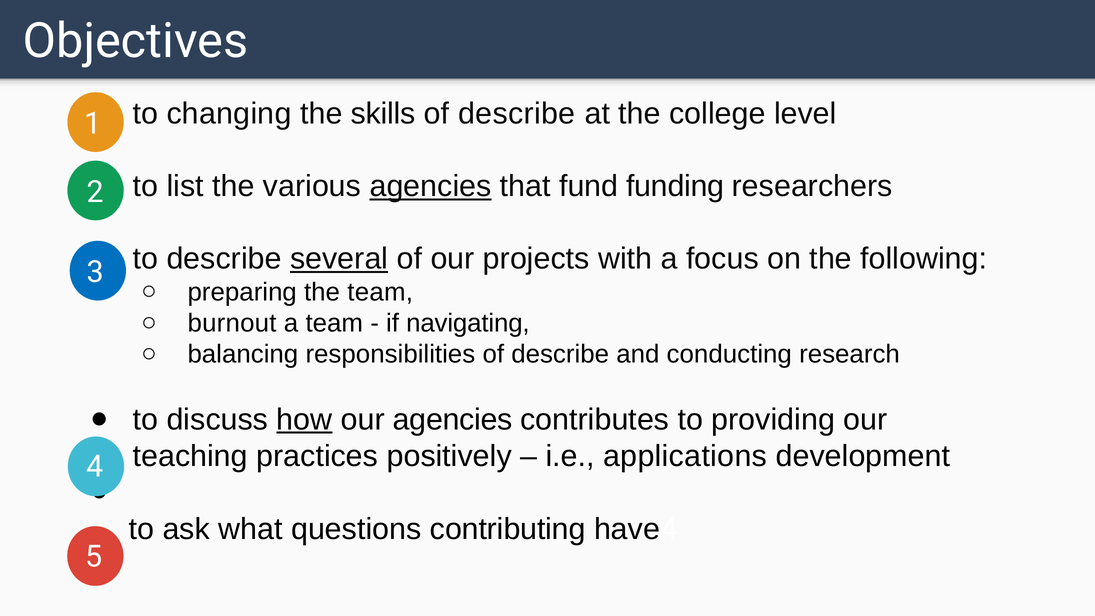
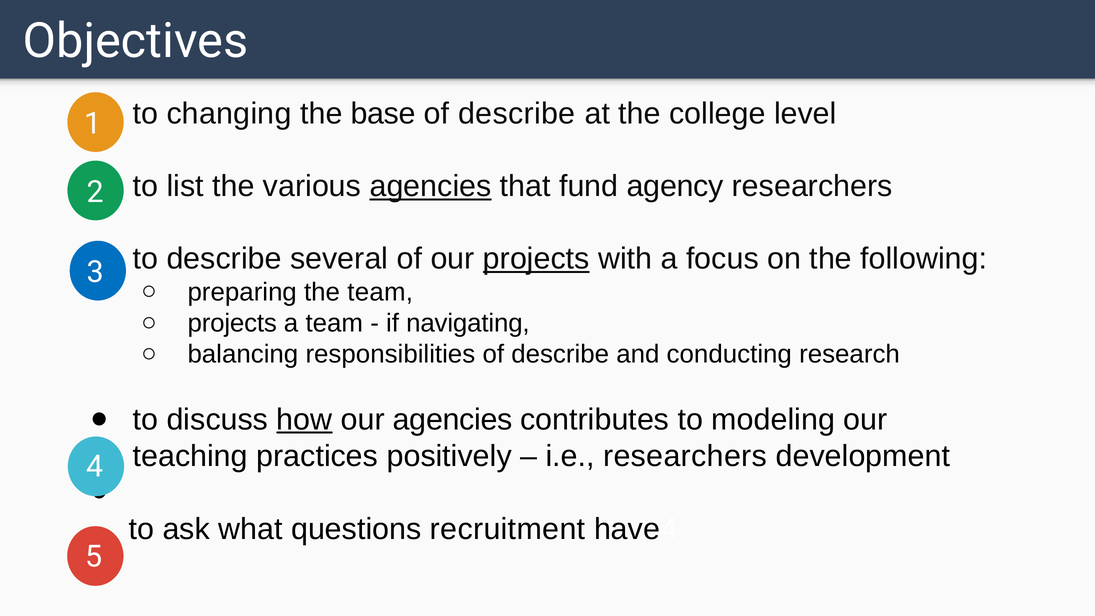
skills: skills -> base
funding: funding -> agency
several underline: present -> none
projects at (536, 259) underline: none -> present
burnout at (232, 323): burnout -> projects
providing: providing -> modeling
i.e applications: applications -> researchers
contributing: contributing -> recruitment
